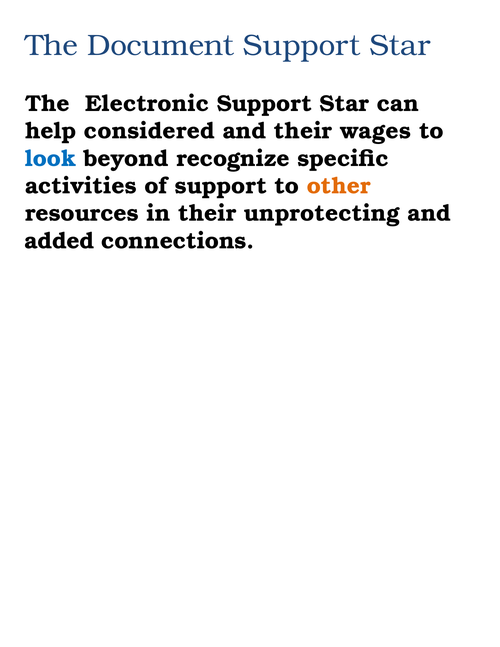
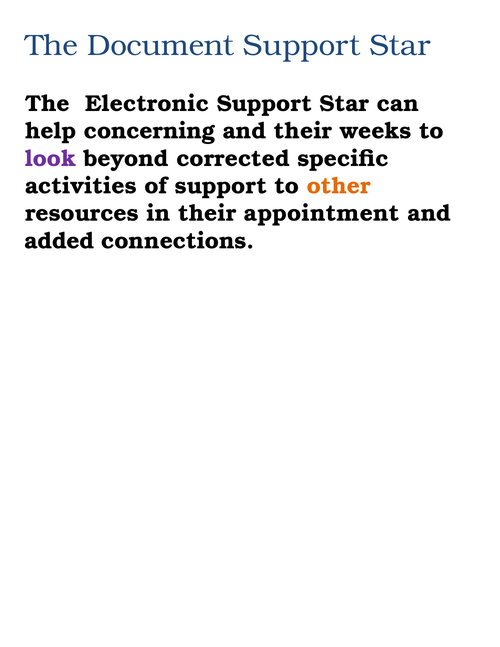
considered: considered -> concerning
wages: wages -> weeks
look colour: blue -> purple
recognize: recognize -> corrected
unprotecting: unprotecting -> appointment
